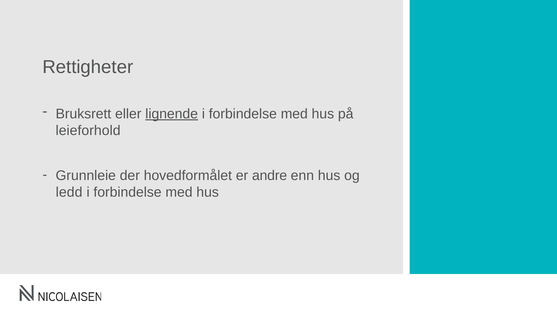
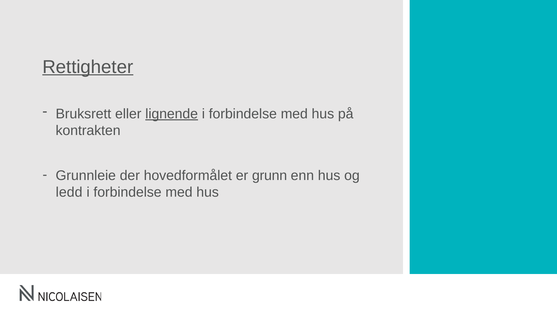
Rettigheter underline: none -> present
leieforhold: leieforhold -> kontrakten
andre: andre -> grunn
